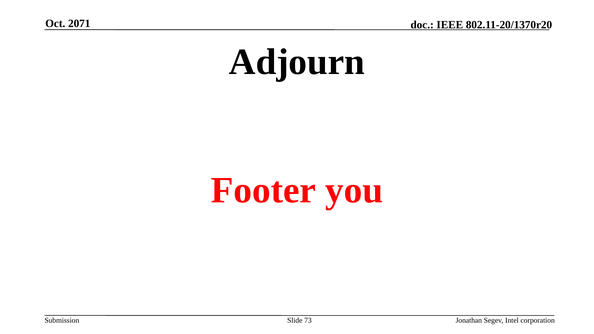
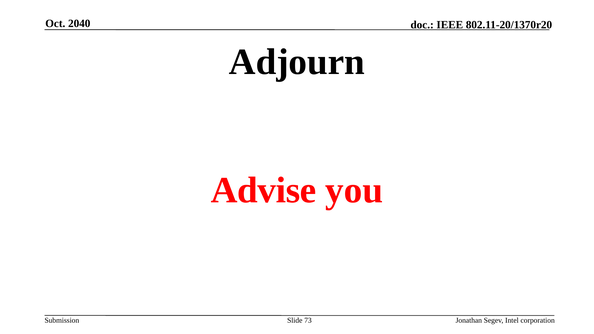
2071: 2071 -> 2040
Footer: Footer -> Advise
